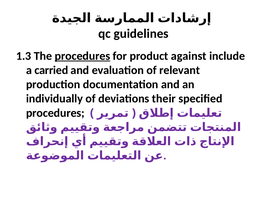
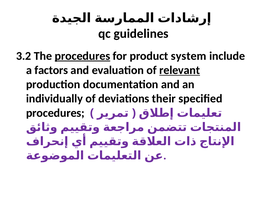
1.3: 1.3 -> 3.2
against: against -> system
carried: carried -> factors
relevant underline: none -> present
